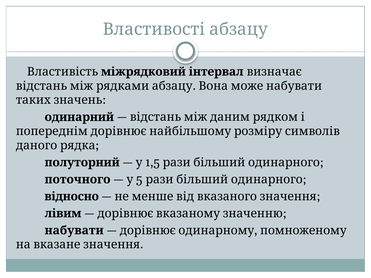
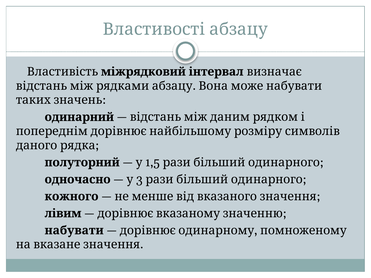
поточного: поточного -> одночасно
5: 5 -> 3
відносно: відносно -> кожного
